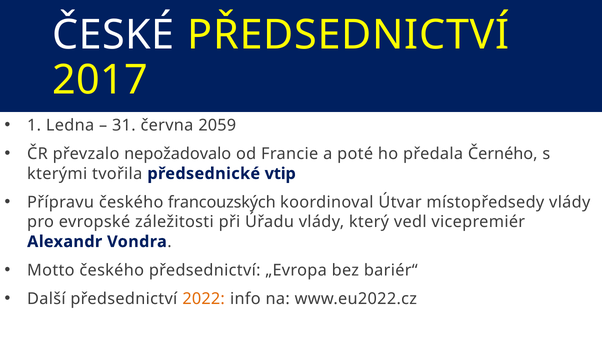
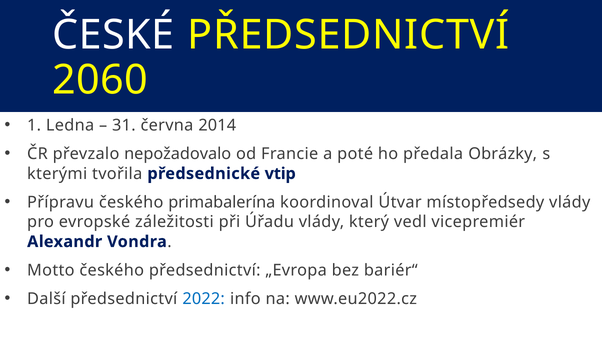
2017: 2017 -> 2060
2059: 2059 -> 2014
Černého: Černého -> Obrázky
francouzských: francouzských -> primabalerína
2022 colour: orange -> blue
